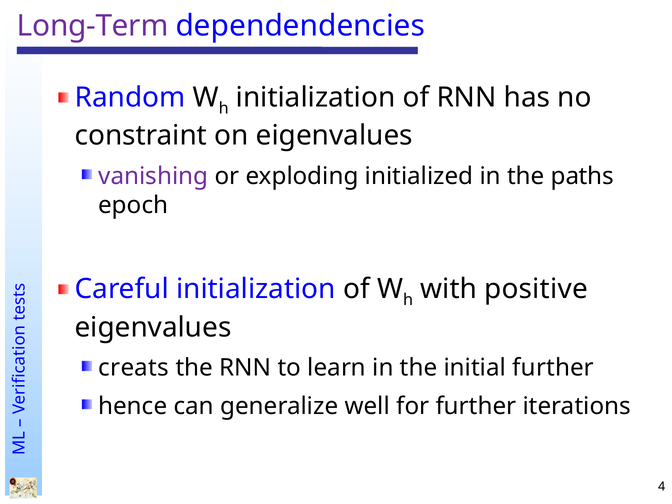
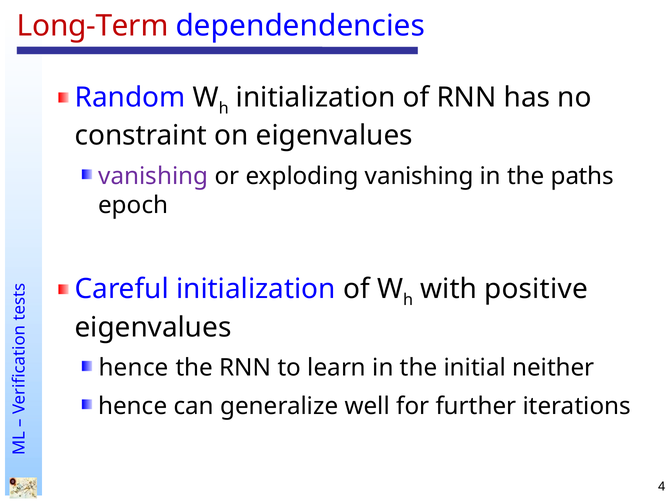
Long-Term colour: purple -> red
exploding initialized: initialized -> vanishing
creats at (134, 368): creats -> hence
initial further: further -> neither
